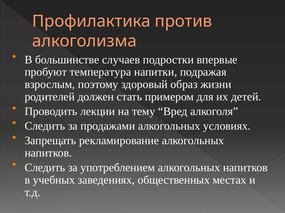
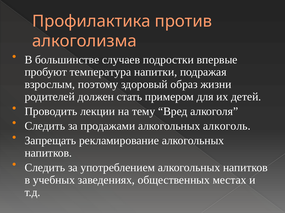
условиях: условиях -> алкоголь
